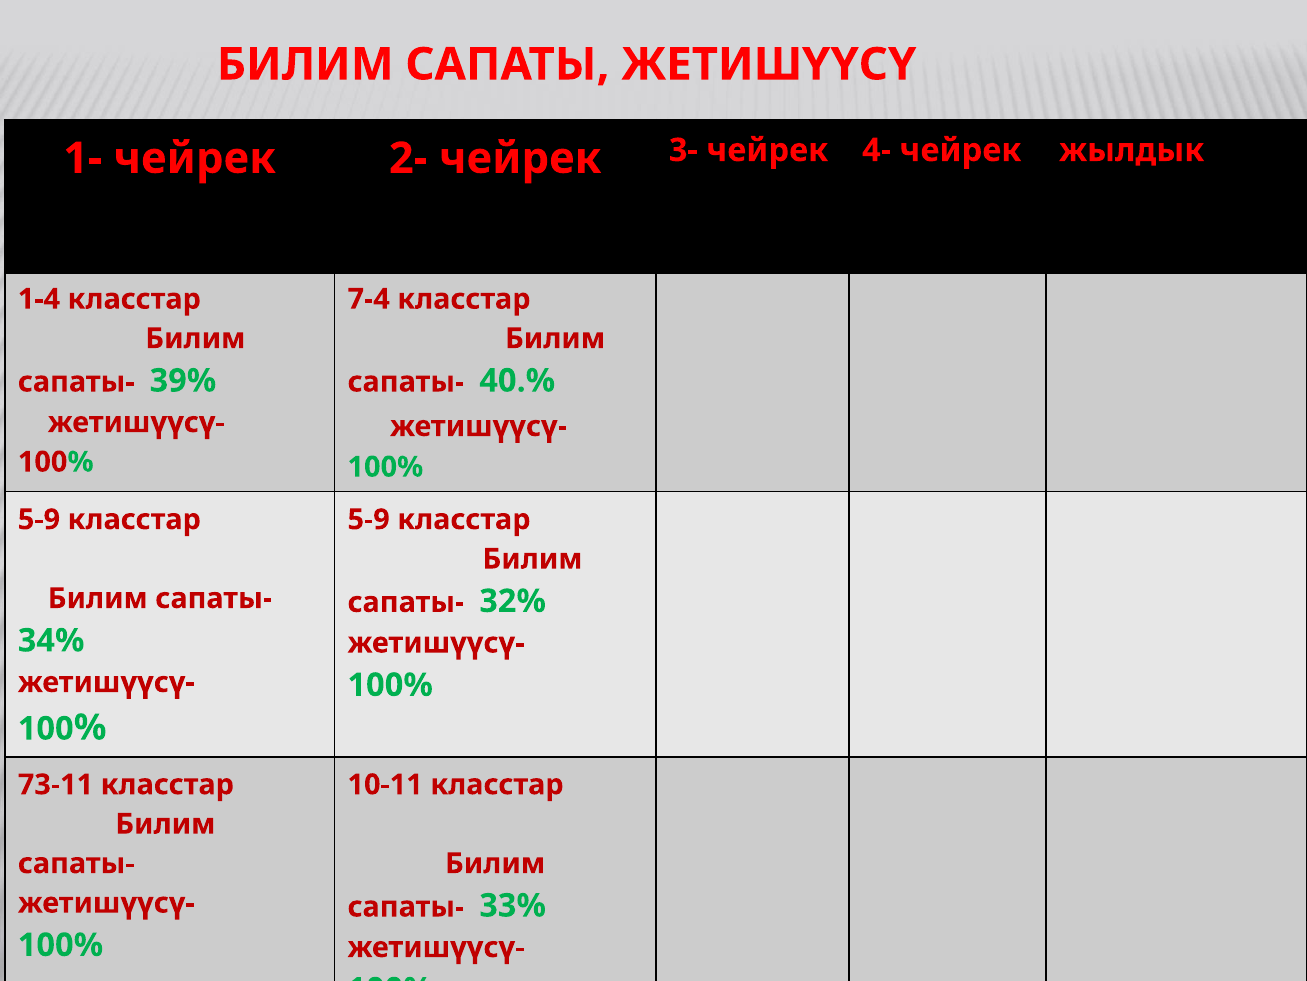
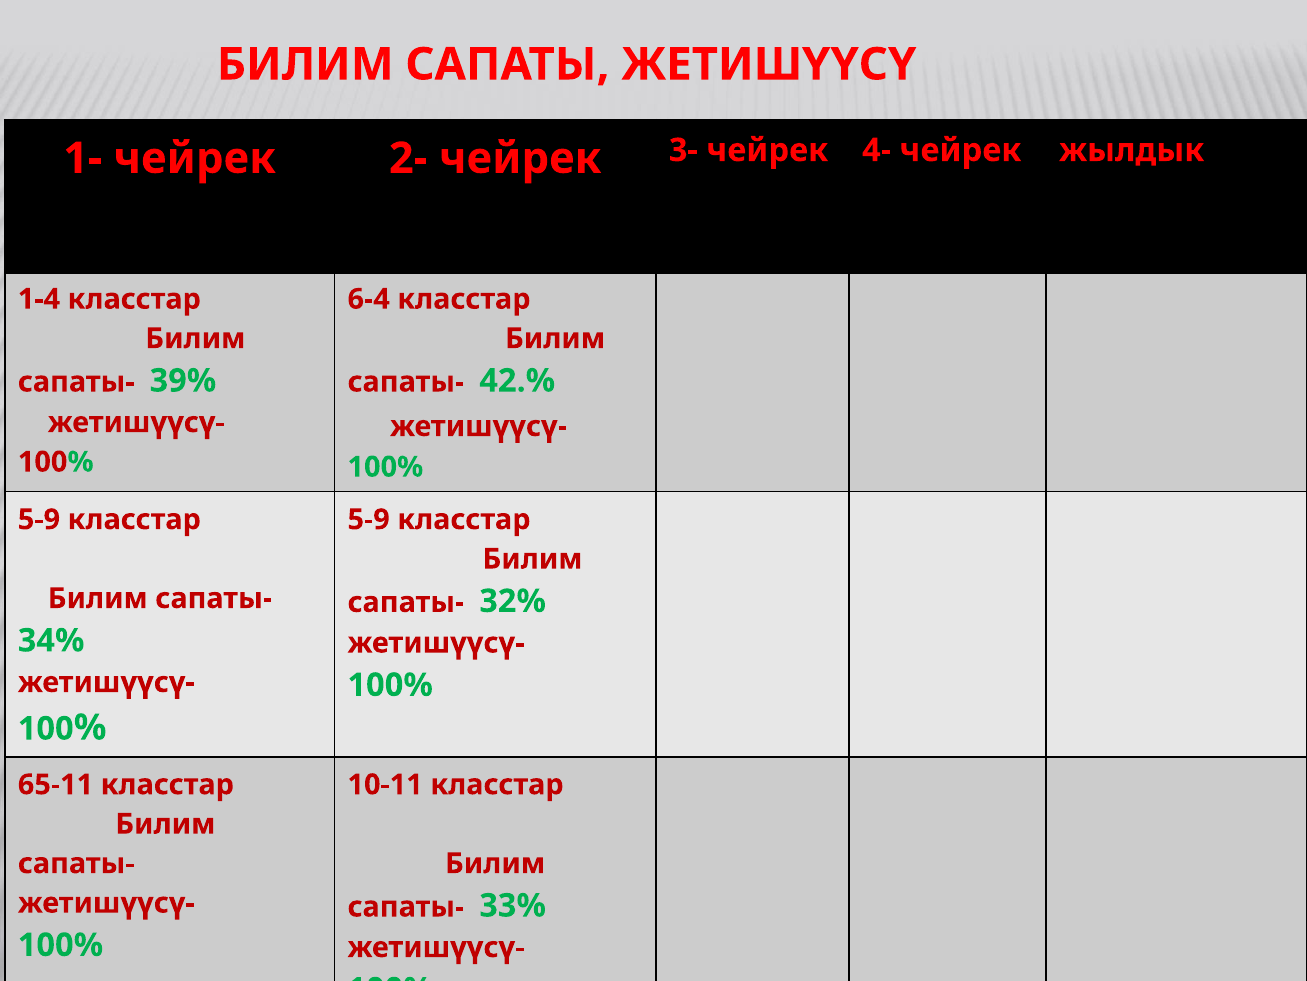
7-4: 7-4 -> 6-4
40.%: 40.% -> 42.%
73-11: 73-11 -> 65-11
